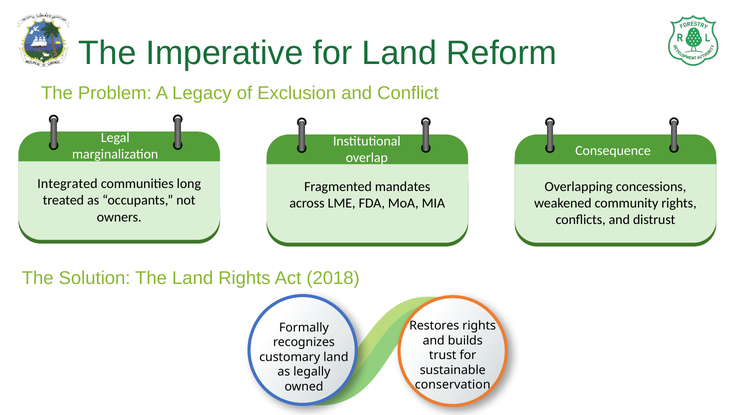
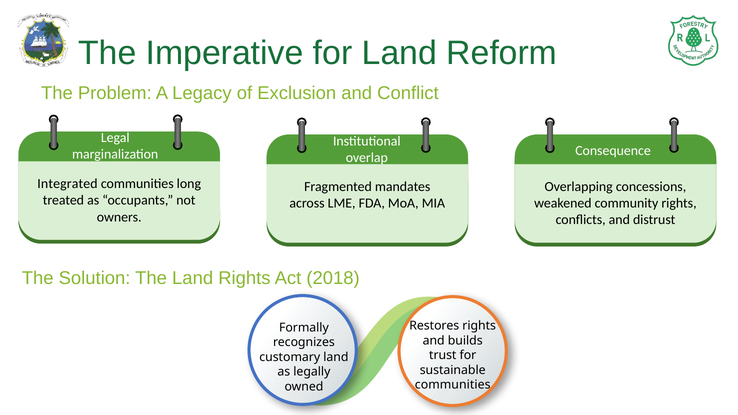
conservation at (453, 385): conservation -> communities
